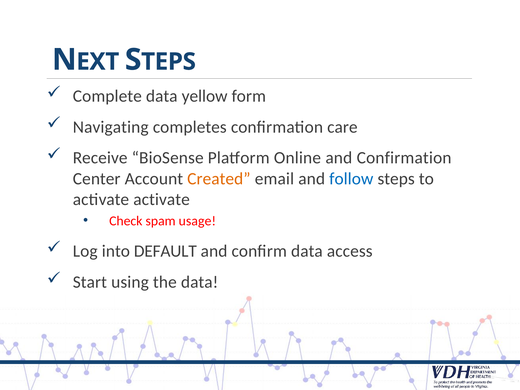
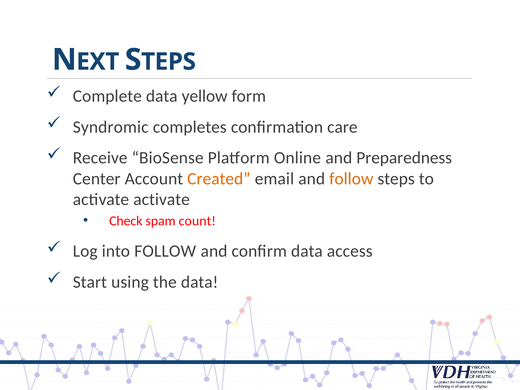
Navigating: Navigating -> Syndromic
and Confirmation: Confirmation -> Preparedness
follow at (351, 179) colour: blue -> orange
usage: usage -> count
into DEFAULT: DEFAULT -> FOLLOW
